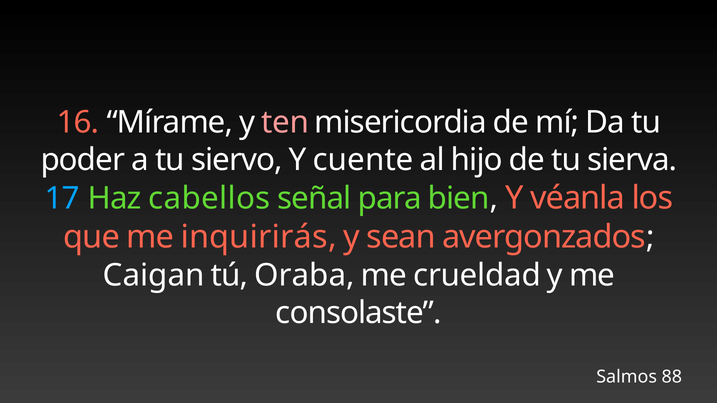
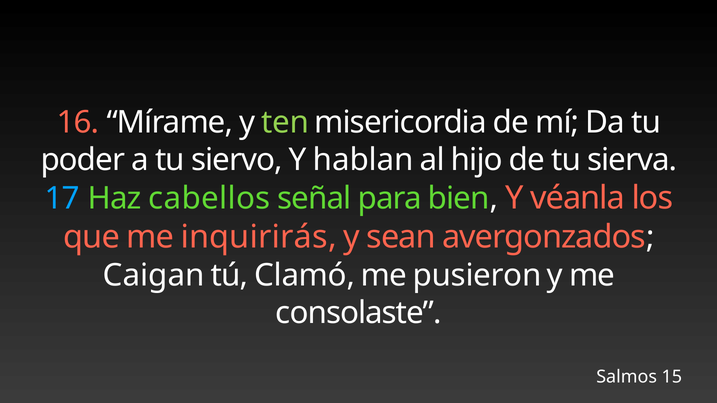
ten colour: pink -> light green
cuente: cuente -> hablan
Oraba: Oraba -> Clamó
crueldad: crueldad -> pusieron
88: 88 -> 15
